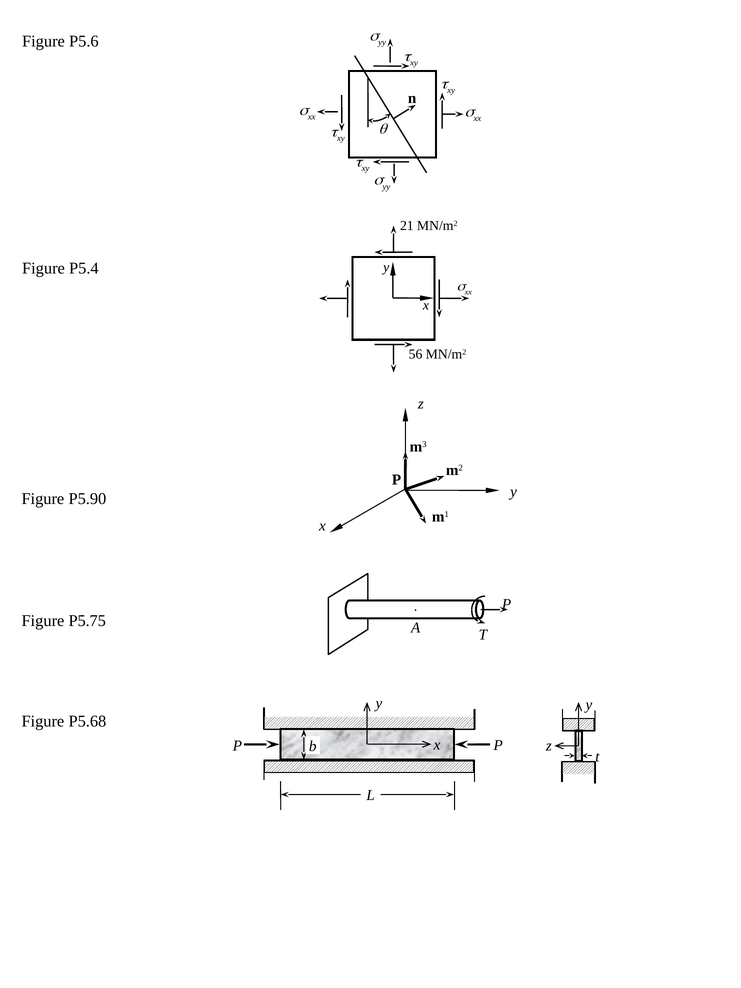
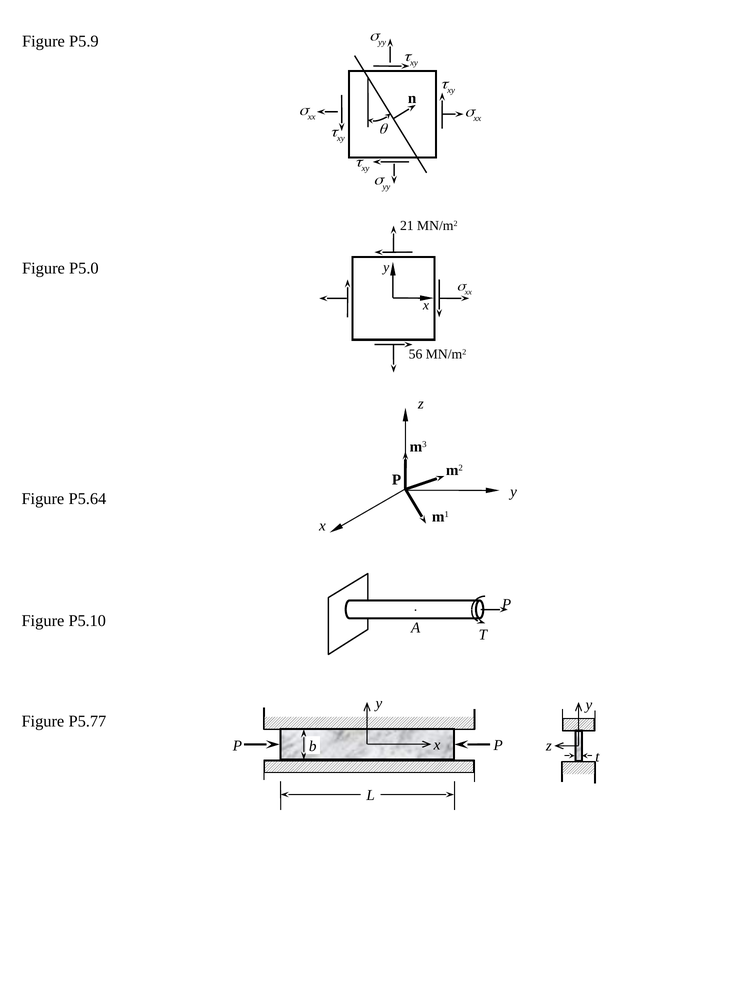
P5.6: P5.6 -> P5.9
P5.4: P5.4 -> P5.0
P5.90: P5.90 -> P5.64
P5.75: P5.75 -> P5.10
P5.68: P5.68 -> P5.77
